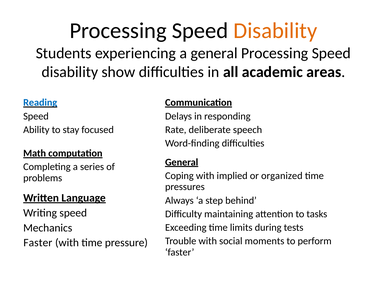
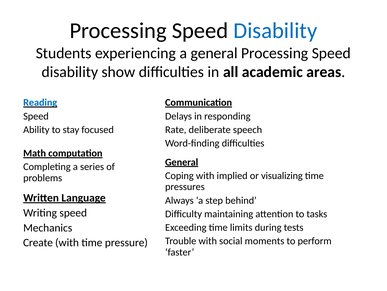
Disability at (275, 31) colour: orange -> blue
organized: organized -> visualizing
Faster at (38, 242): Faster -> Create
